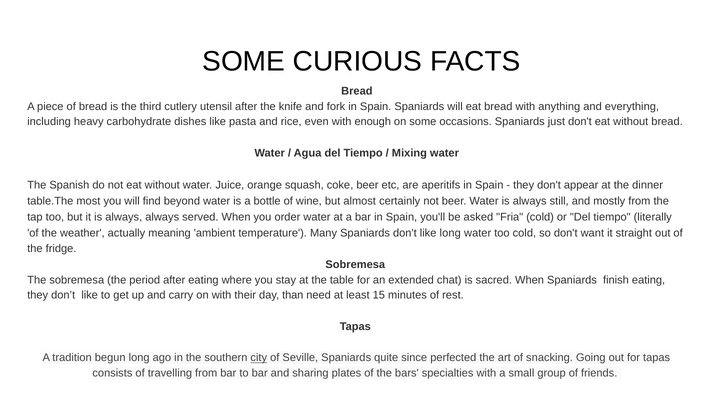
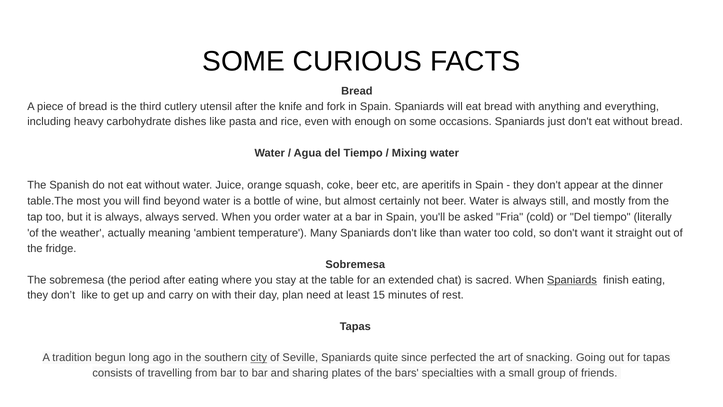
like long: long -> than
Spaniards at (572, 280) underline: none -> present
than: than -> plan
